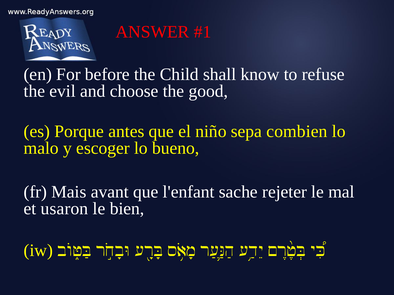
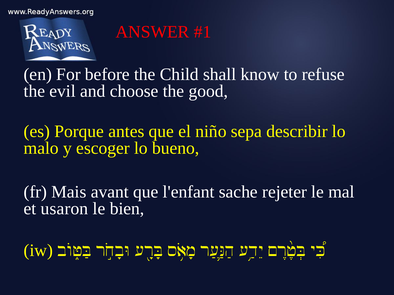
combien: combien -> describir
